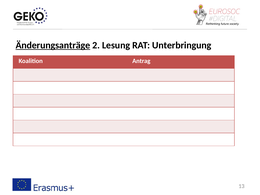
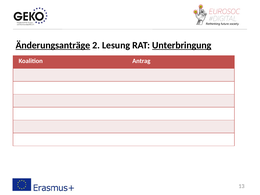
Unterbringung underline: none -> present
